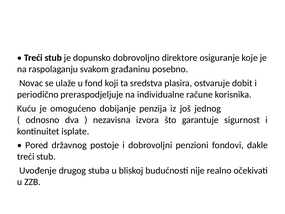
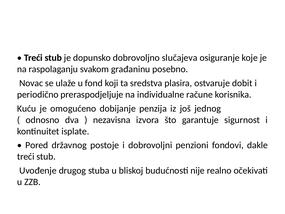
direktore: direktore -> slučajeva
